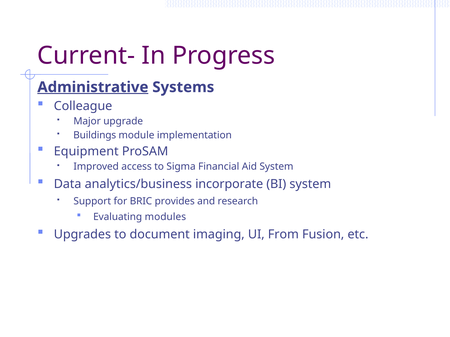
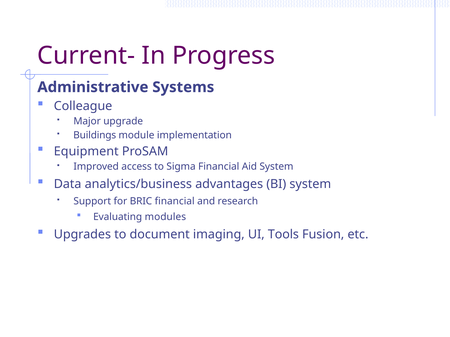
Administrative underline: present -> none
incorporate: incorporate -> advantages
BRIC provides: provides -> financial
From: From -> Tools
